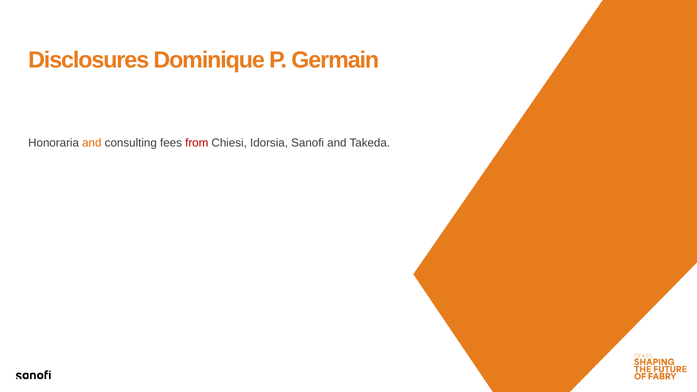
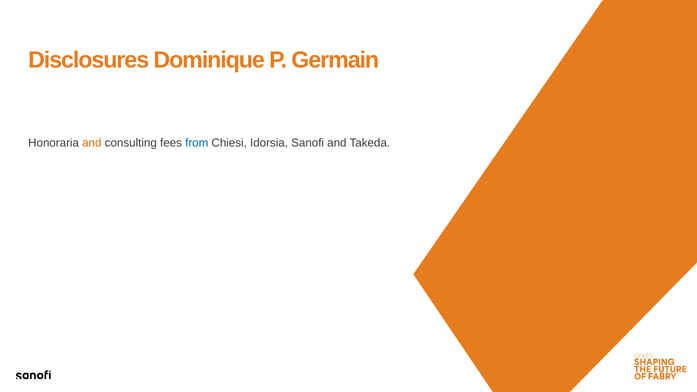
from colour: red -> blue
